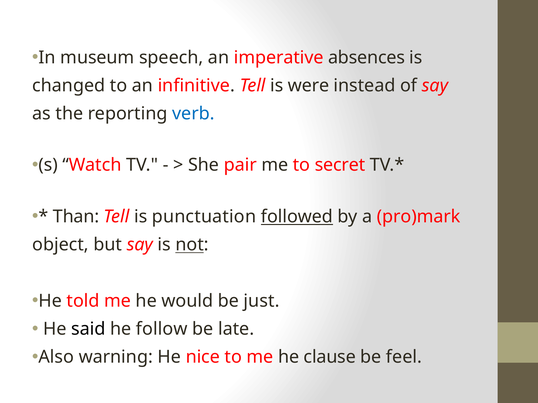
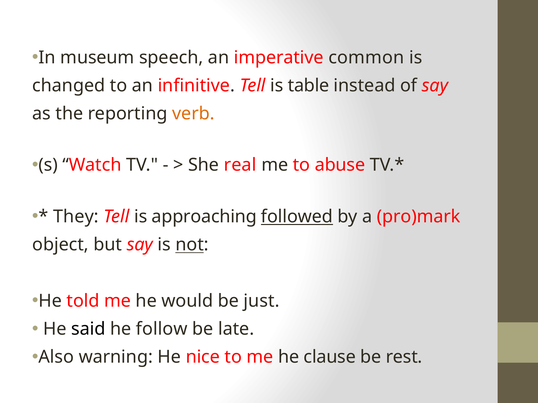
absences: absences -> common
were: were -> table
verb colour: blue -> orange
pair: pair -> real
secret: secret -> abuse
Than: Than -> They
punctuation: punctuation -> approaching
feel: feel -> rest
